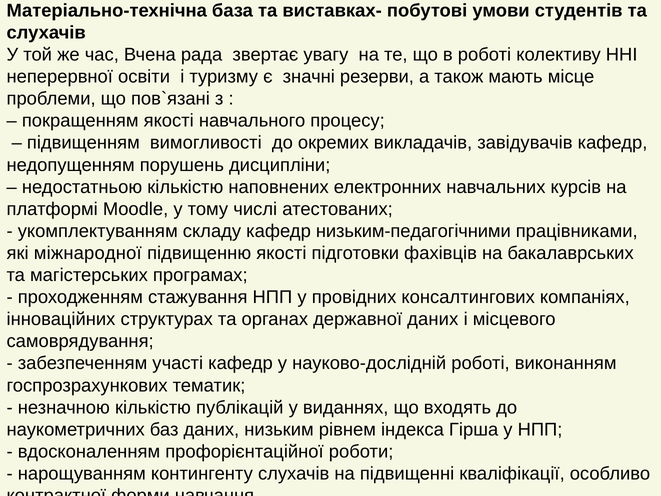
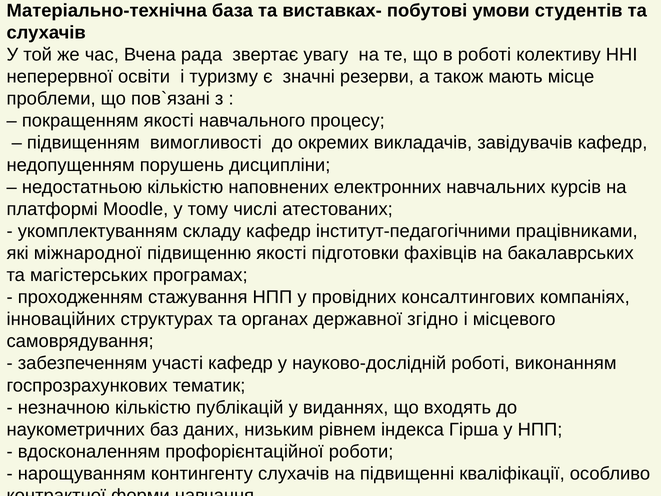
низьким-педагогічними: низьким-педагогічними -> інститут-педагогічними
державної даних: даних -> згідно
